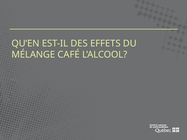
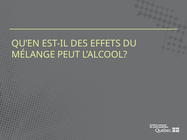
CAFÉ: CAFÉ -> PEUT
